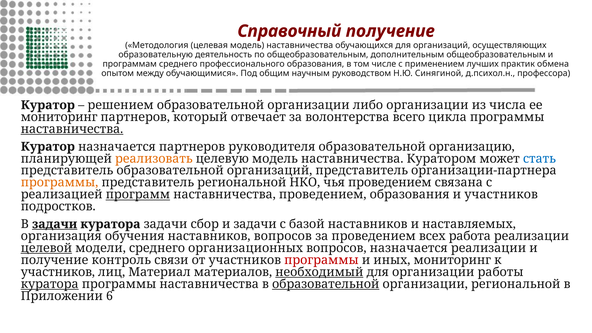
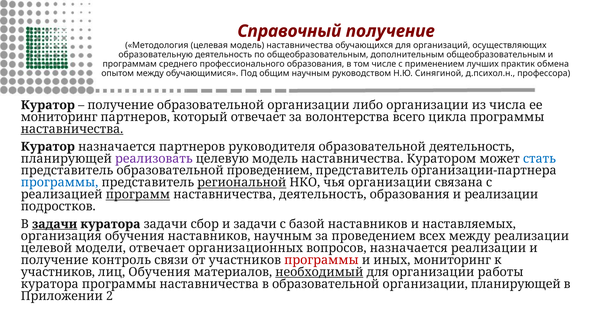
решением at (121, 105): решением -> получение
образовательной организацию: организацию -> деятельность
реализовать colour: orange -> purple
образовательной организаций: организаций -> проведением
программы at (60, 183) colour: orange -> blue
региональной at (242, 183) underline: none -> present
чья проведением: проведением -> организации
наставничества проведением: проведением -> деятельность
и участников: участников -> реализации
наставников вопросов: вопросов -> научным
всех работа: работа -> между
целевой underline: present -> none
модели среднего: среднего -> отвечает
лиц Материал: Материал -> Обучения
куратора at (50, 284) underline: present -> none
образовательной at (326, 284) underline: present -> none
организации региональной: региональной -> планирующей
6: 6 -> 2
